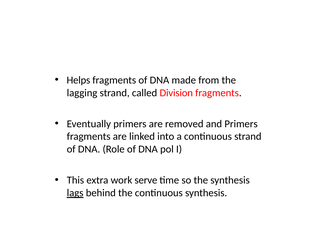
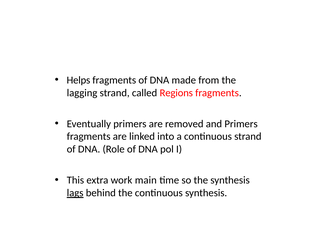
Division: Division -> Regions
serve: serve -> main
